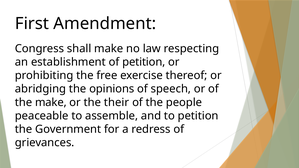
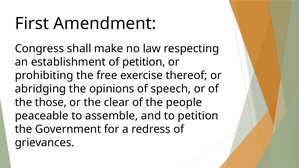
the make: make -> those
their: their -> clear
